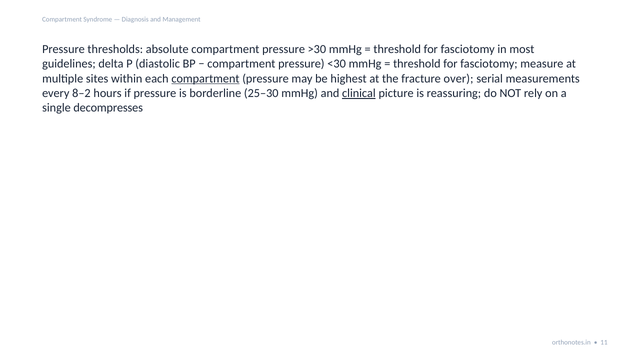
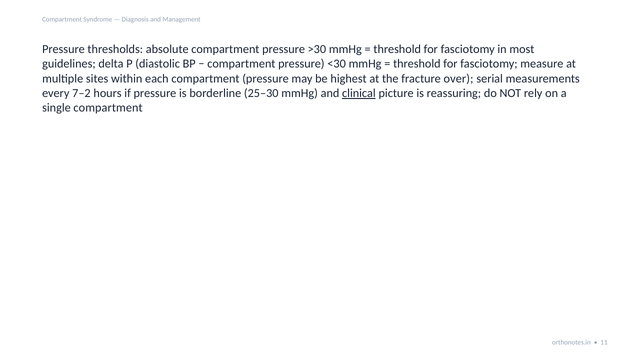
compartment at (205, 78) underline: present -> none
8–2: 8–2 -> 7–2
single decompresses: decompresses -> compartment
